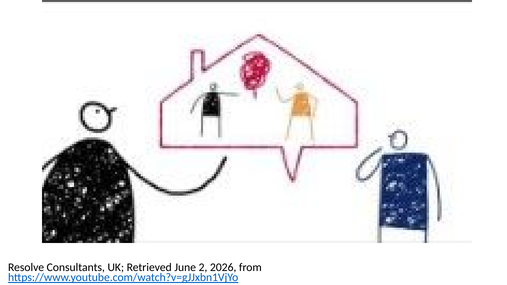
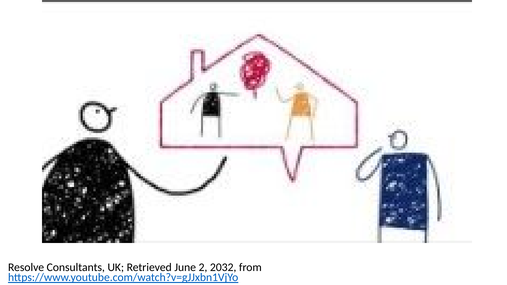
2026: 2026 -> 2032
